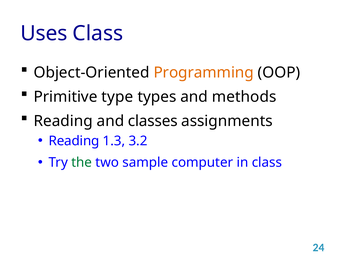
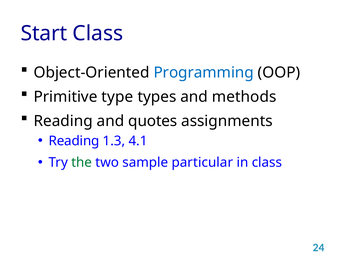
Uses: Uses -> Start
Programming colour: orange -> blue
classes: classes -> quotes
3.2: 3.2 -> 4.1
computer: computer -> particular
